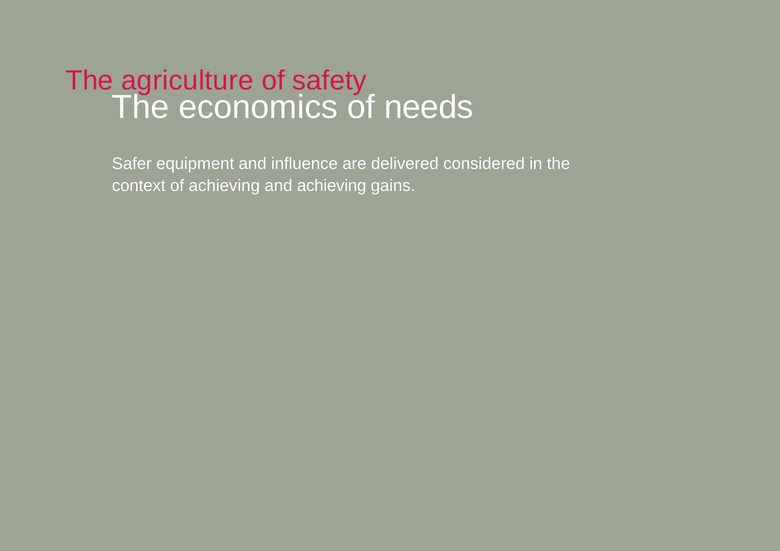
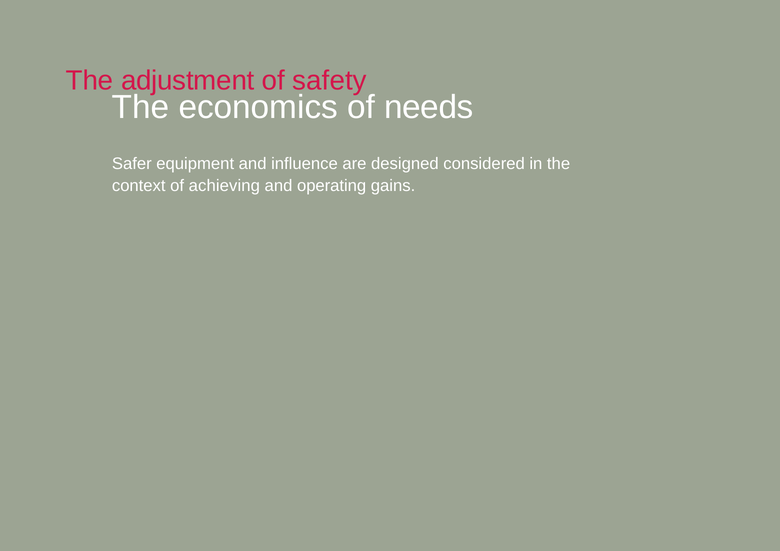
agriculture: agriculture -> adjustment
delivered: delivered -> designed
and achieving: achieving -> operating
